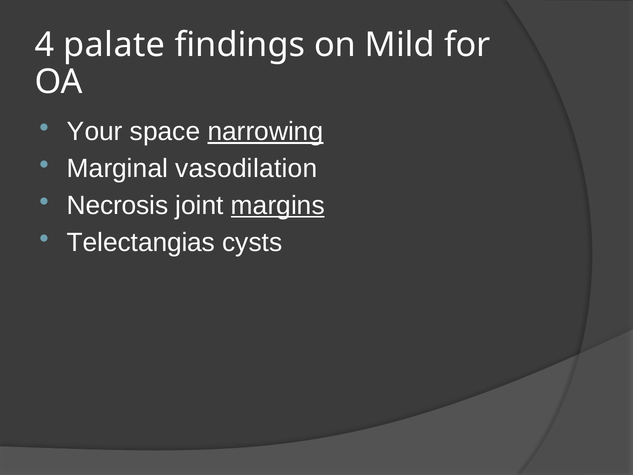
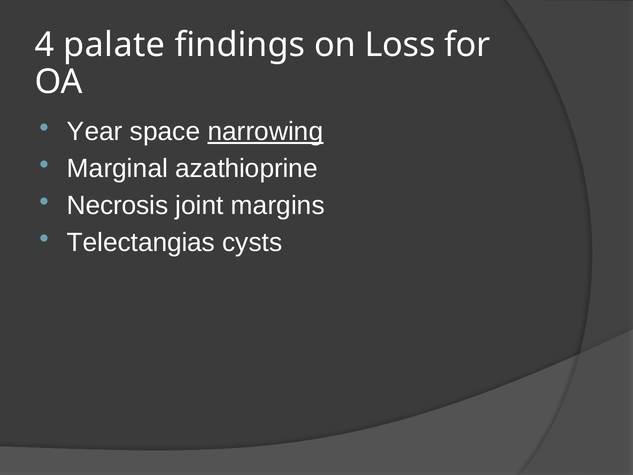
Mild: Mild -> Loss
Your: Your -> Year
vasodilation: vasodilation -> azathioprine
margins underline: present -> none
